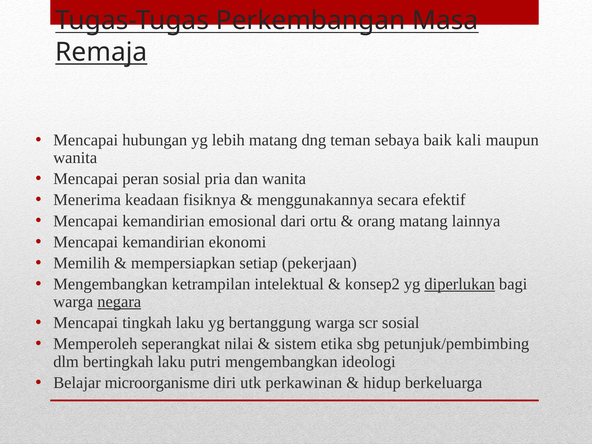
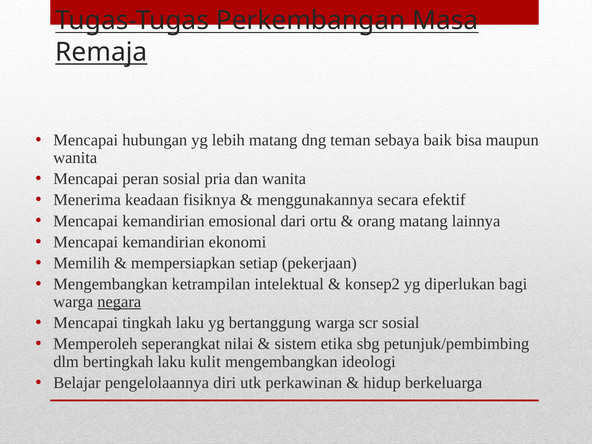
kali: kali -> bisa
diperlukan underline: present -> none
putri: putri -> kulit
microorganisme: microorganisme -> pengelolaannya
